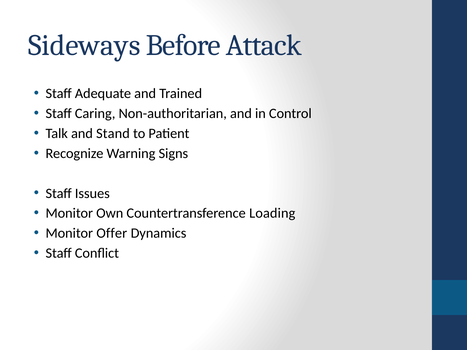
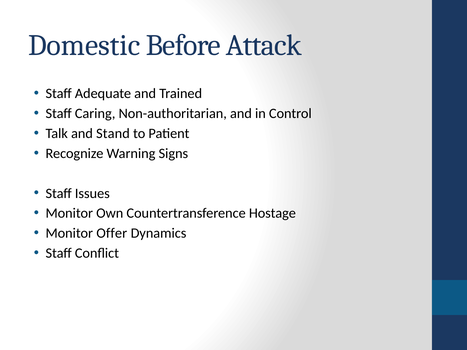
Sideways: Sideways -> Domestic
Loading: Loading -> Hostage
